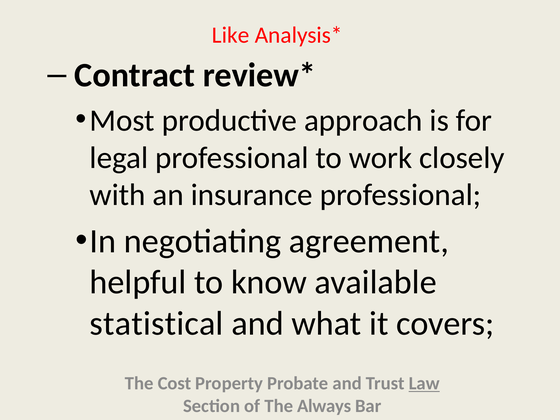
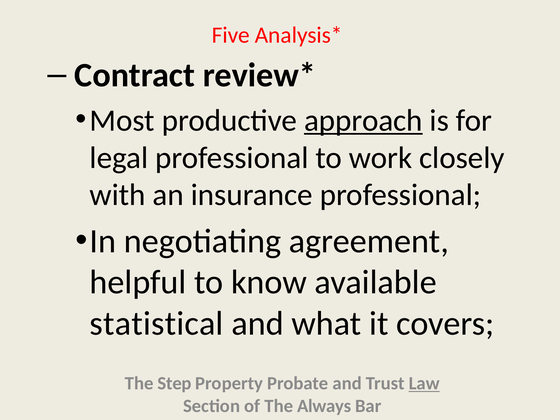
Like: Like -> Five
approach underline: none -> present
Cost: Cost -> Step
